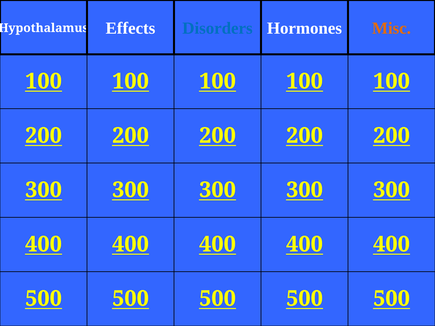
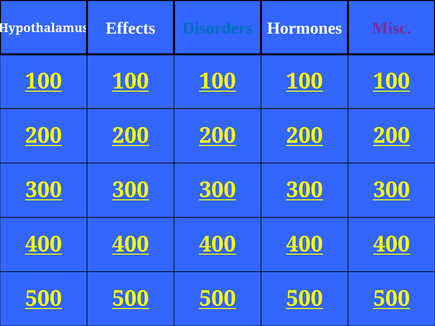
Misc colour: orange -> purple
